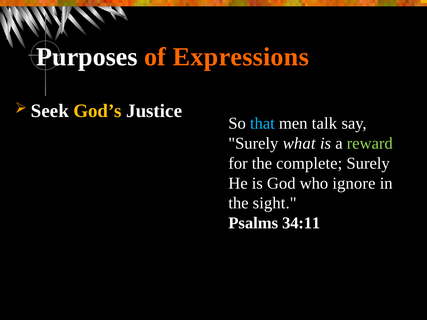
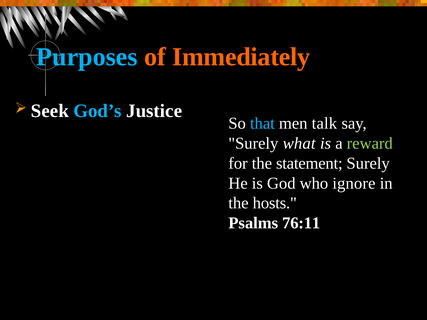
Purposes colour: white -> light blue
Expressions: Expressions -> Immediately
God’s colour: yellow -> light blue
complete: complete -> statement
sight: sight -> hosts
34:11: 34:11 -> 76:11
